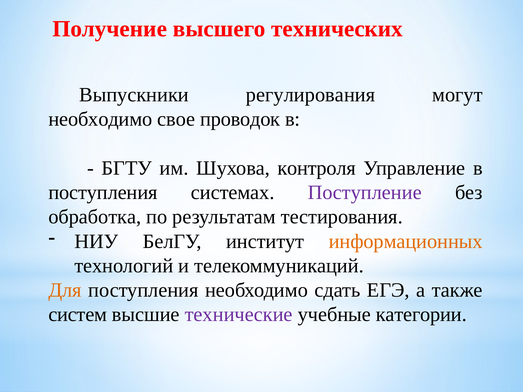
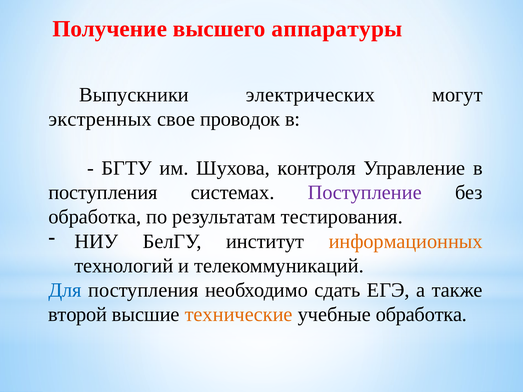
технических: технических -> аппаратуры
регулирования: регулирования -> электрических
необходимо at (100, 119): необходимо -> экстренных
Для colour: orange -> blue
систем: систем -> второй
технические colour: purple -> orange
учебные категории: категории -> обработка
